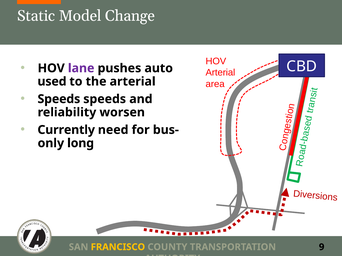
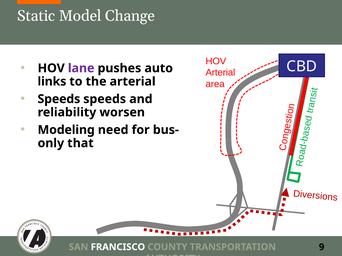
used: used -> links
Currently: Currently -> Modeling
long: long -> that
FRANCISCO colour: yellow -> white
